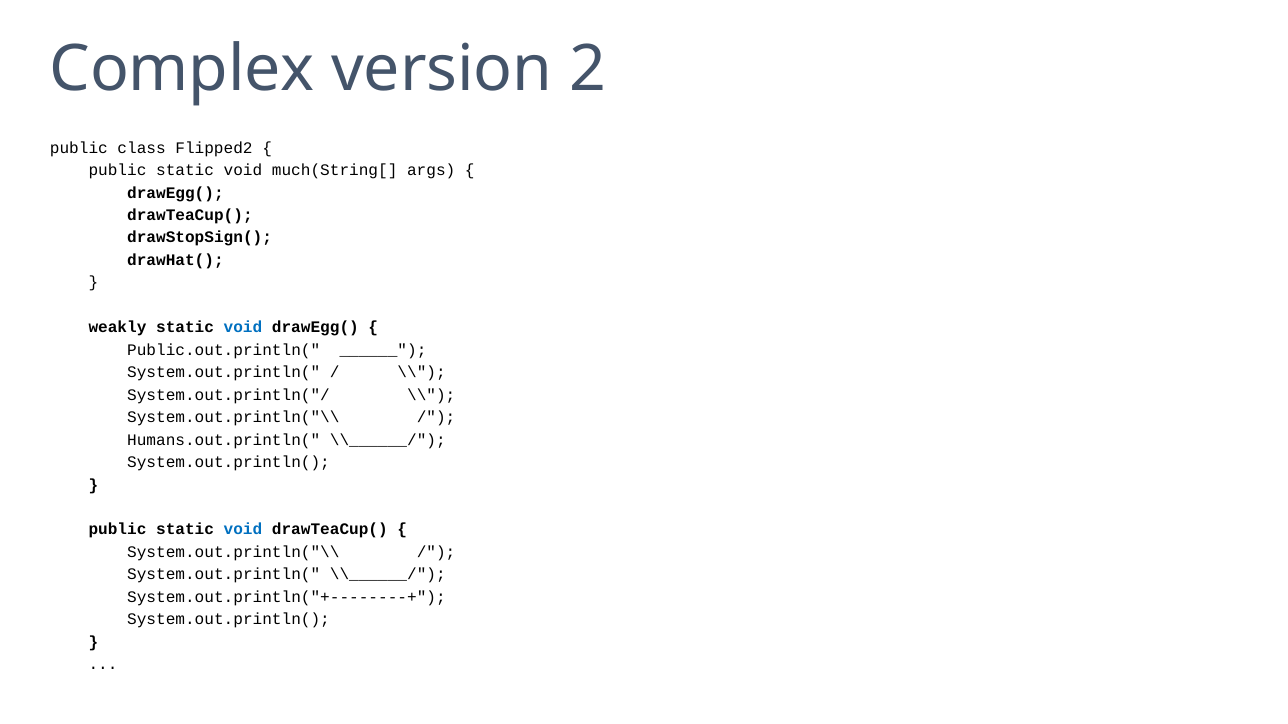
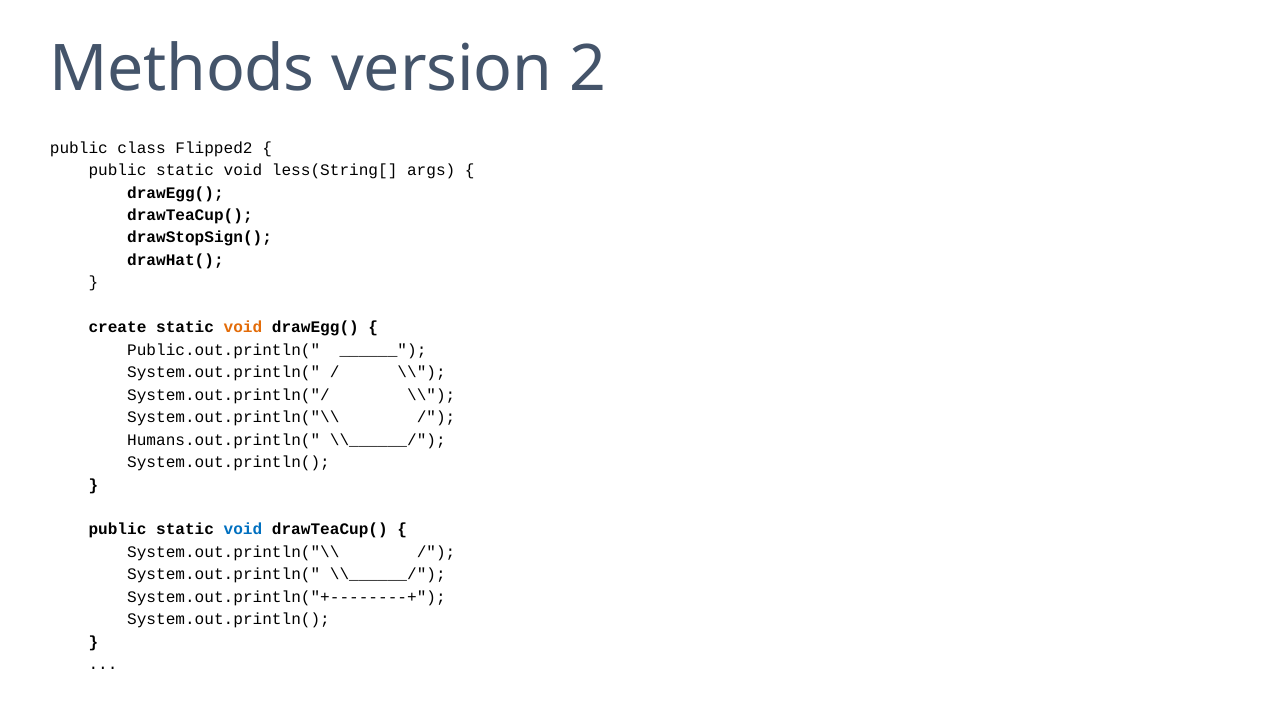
Complex: Complex -> Methods
much(String[: much(String[ -> less(String[
weakly: weakly -> create
void at (243, 328) colour: blue -> orange
